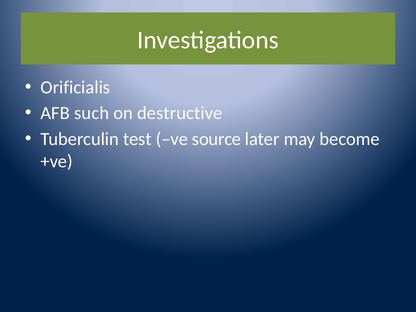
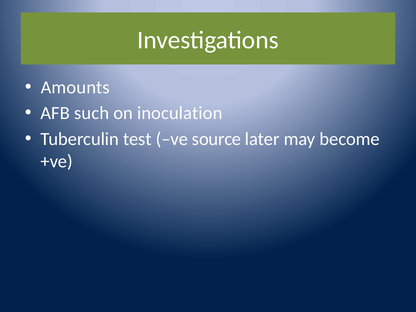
Orificialis: Orificialis -> Amounts
destructive: destructive -> inoculation
